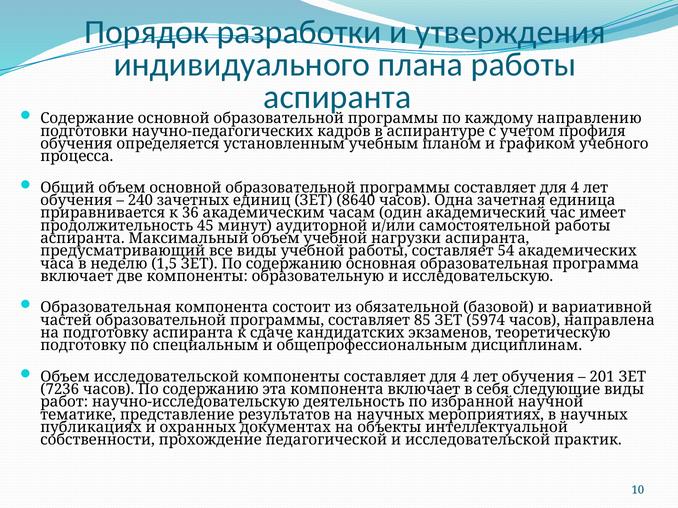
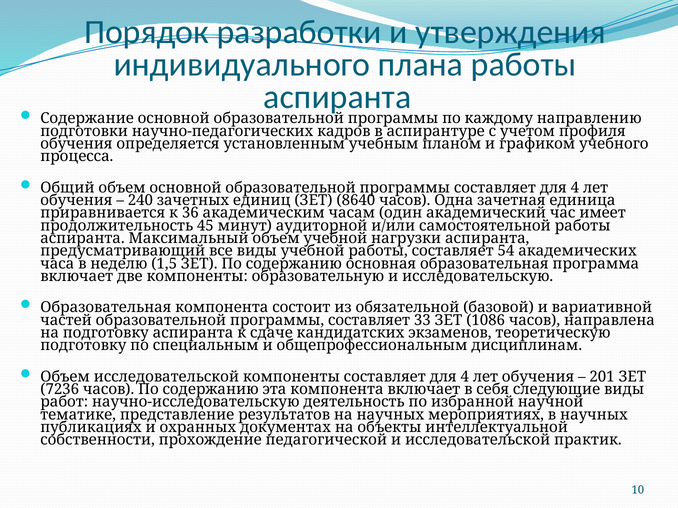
85: 85 -> 33
5974: 5974 -> 1086
